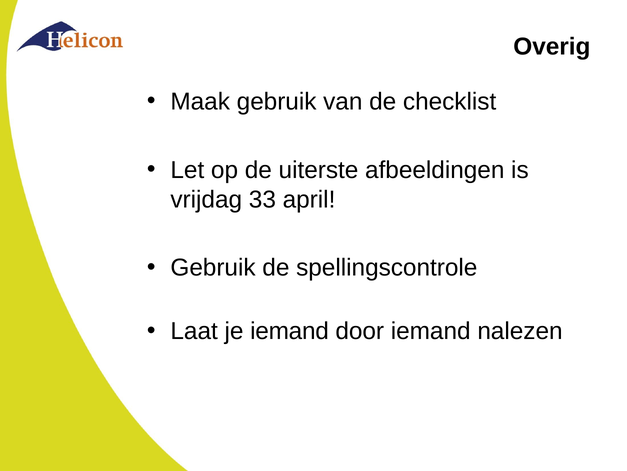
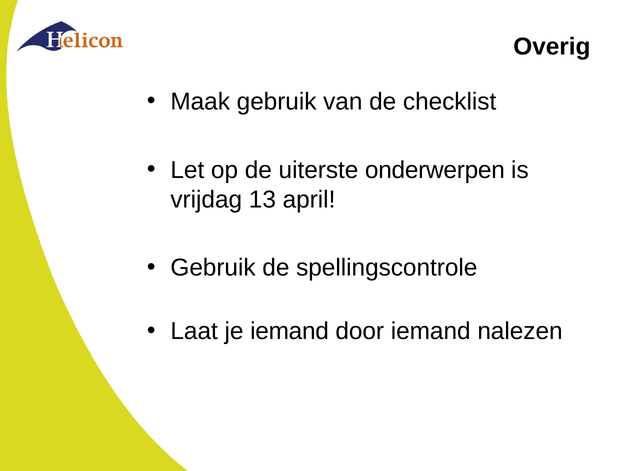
afbeeldingen: afbeeldingen -> onderwerpen
33: 33 -> 13
